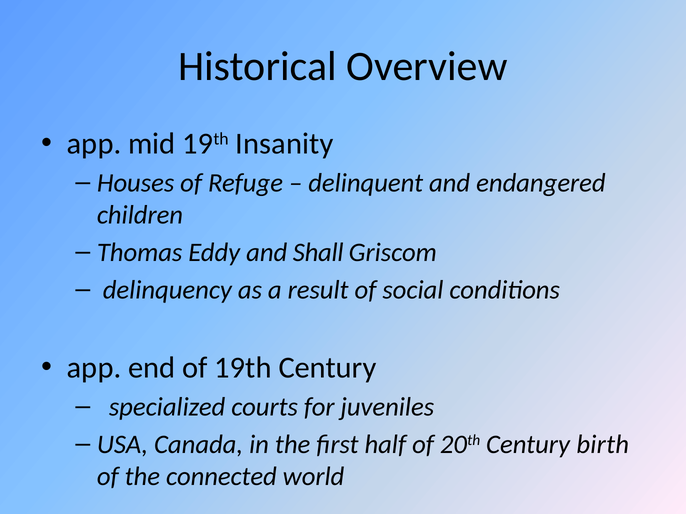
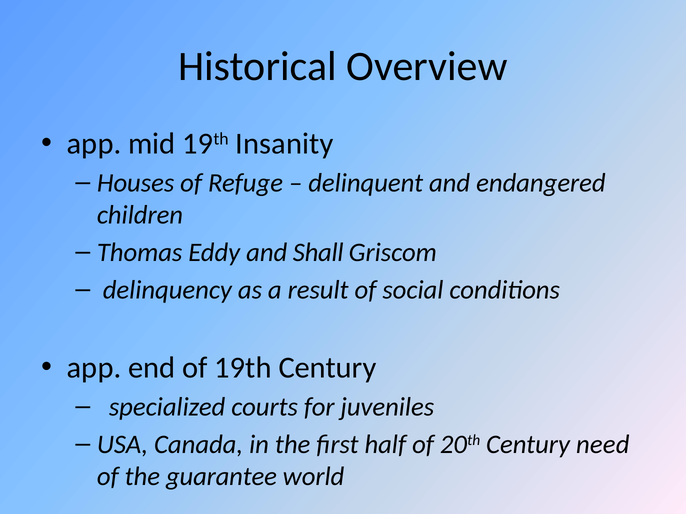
birth: birth -> need
connected: connected -> guarantee
